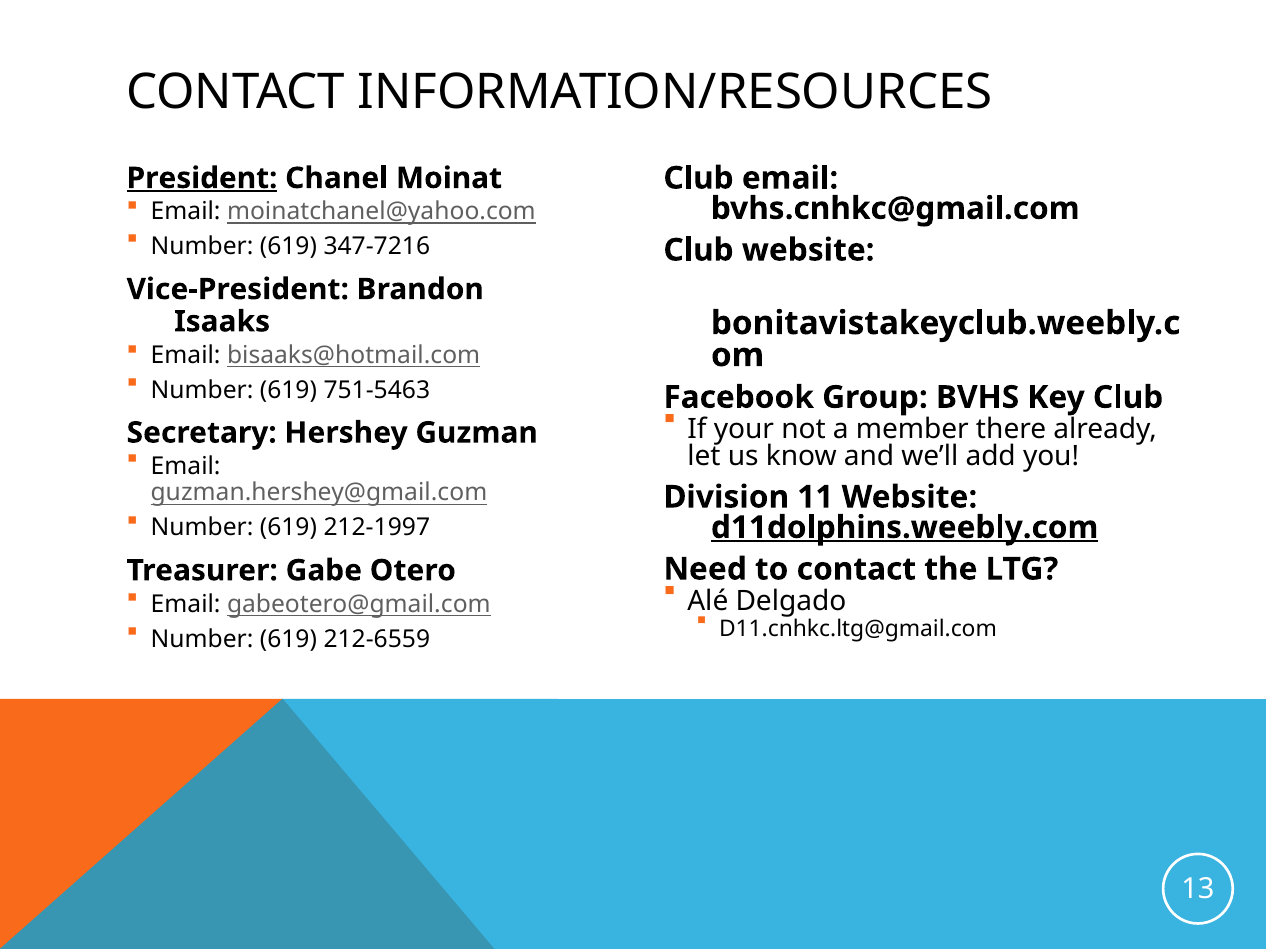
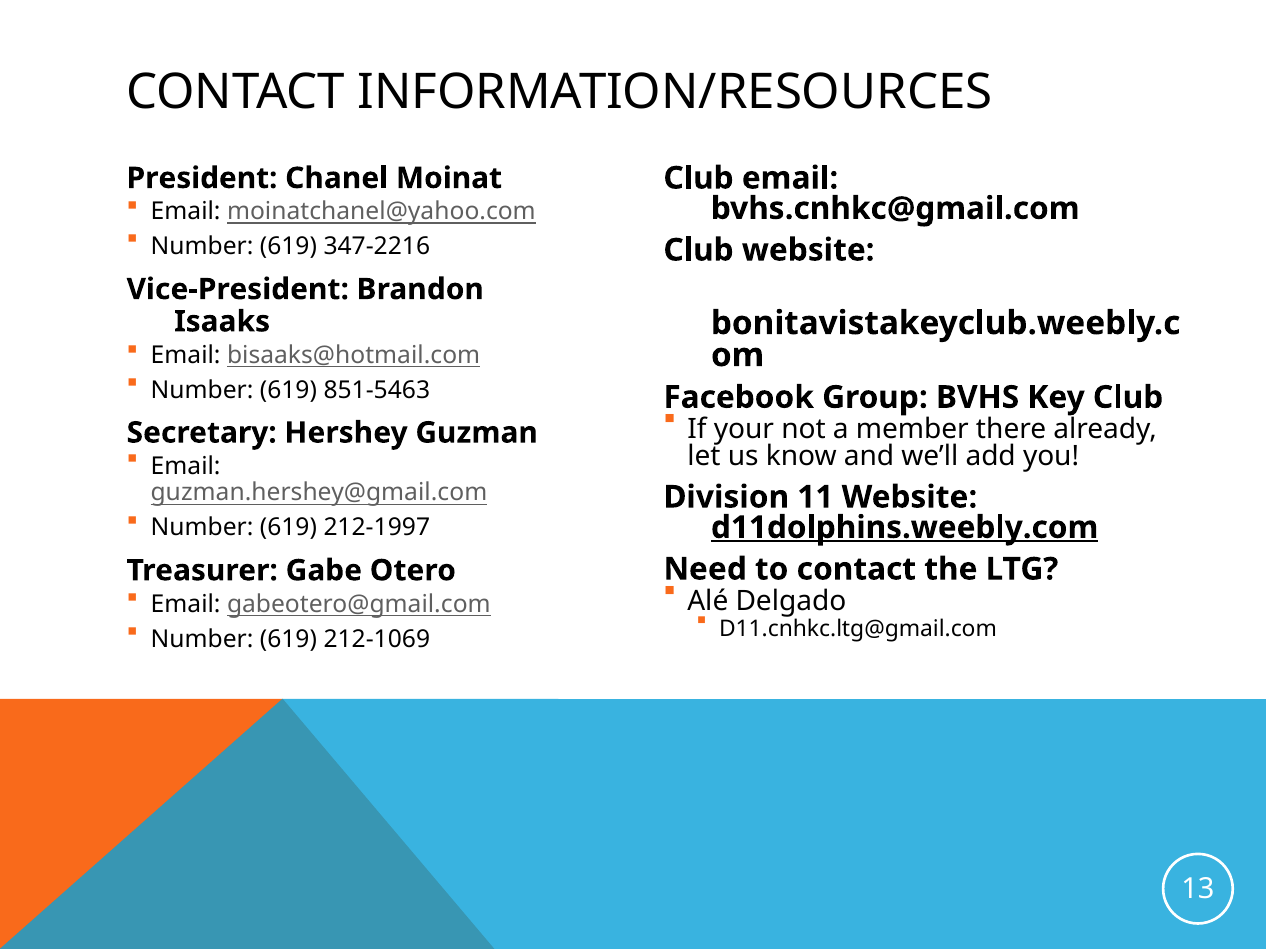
President underline: present -> none
347-7216: 347-7216 -> 347-2216
751-5463: 751-5463 -> 851-5463
212-6559: 212-6559 -> 212-1069
